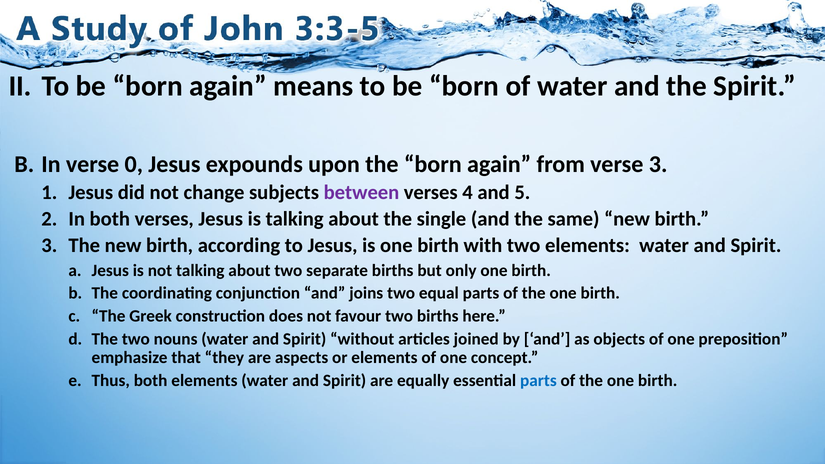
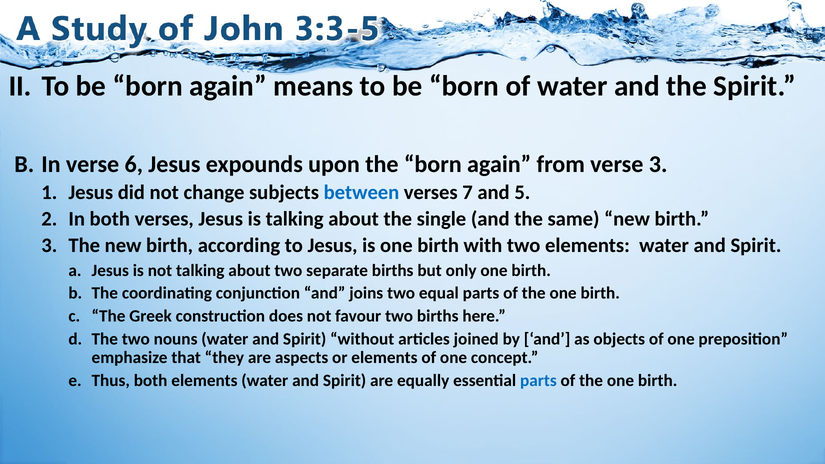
0: 0 -> 6
between colour: purple -> blue
4: 4 -> 7
